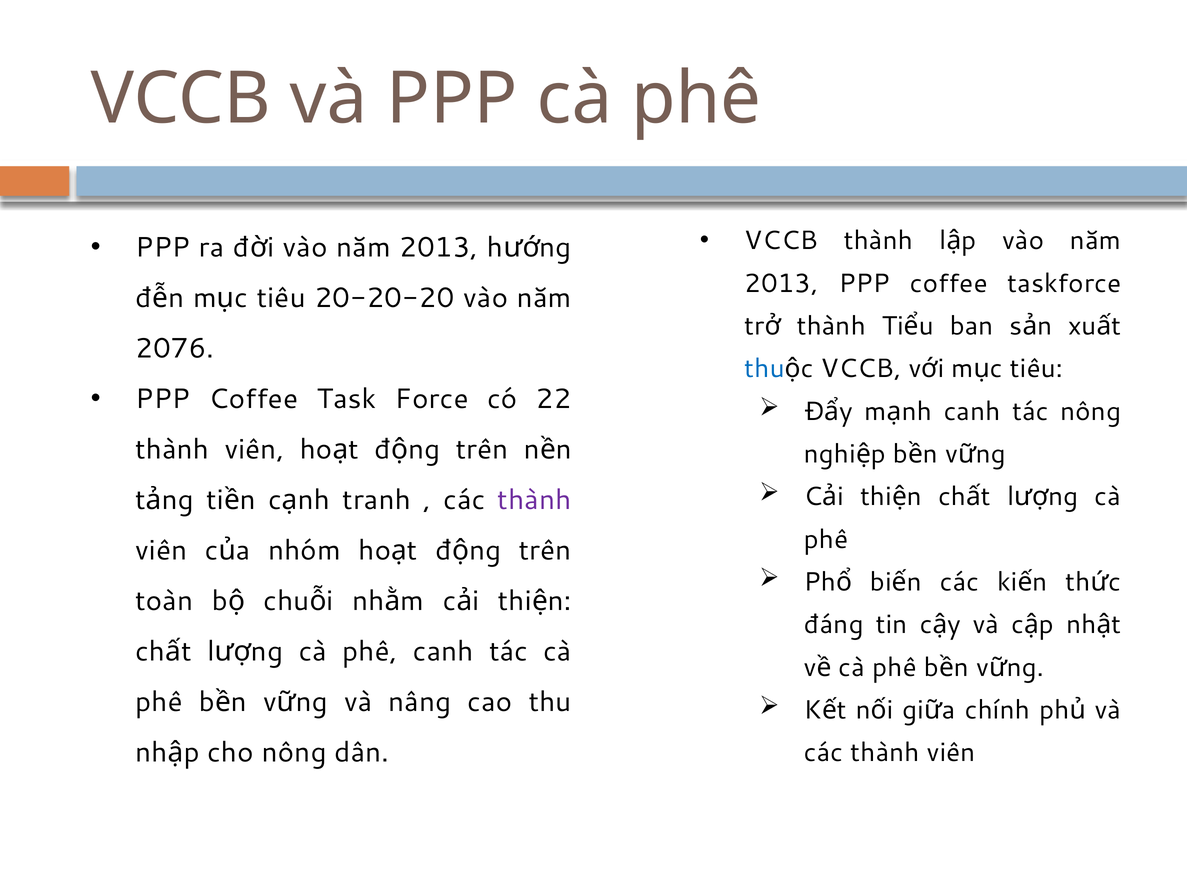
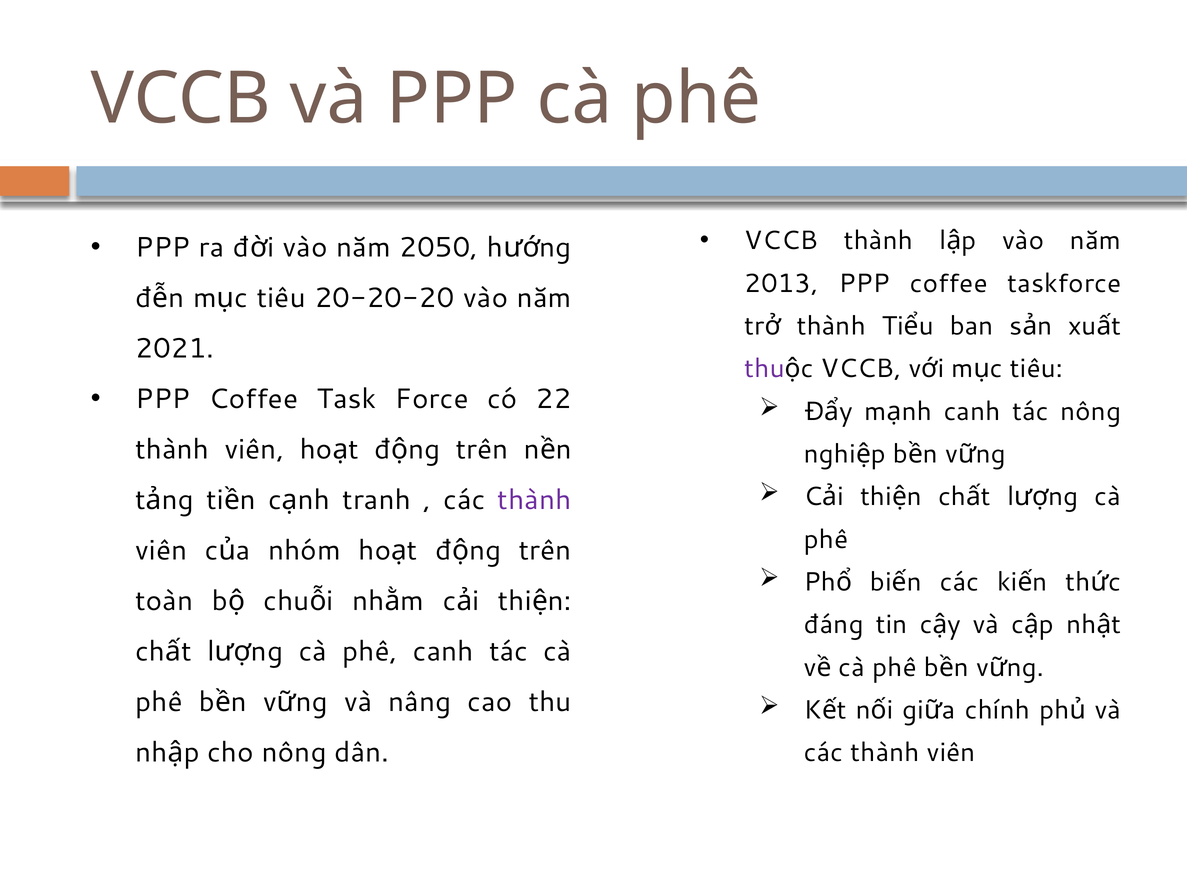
năm 2013: 2013 -> 2050
2076: 2076 -> 2021
thu at (765, 369) colour: blue -> purple
